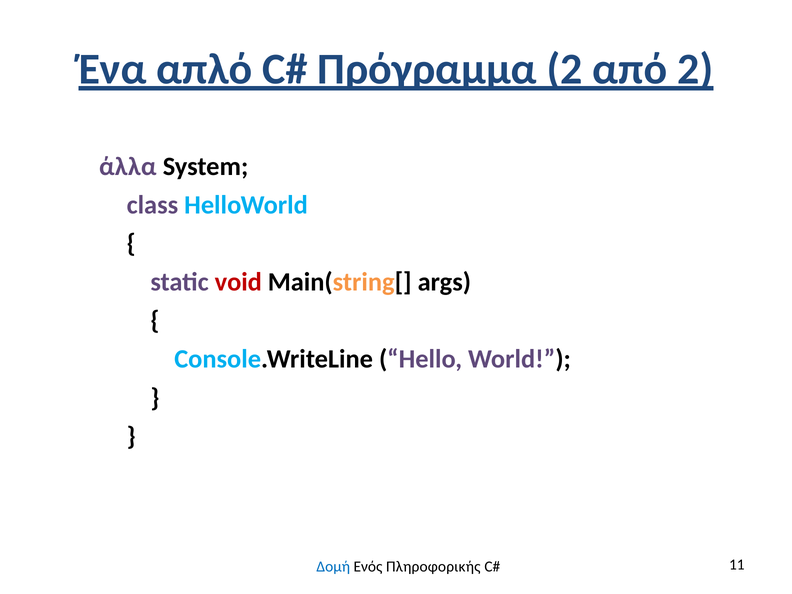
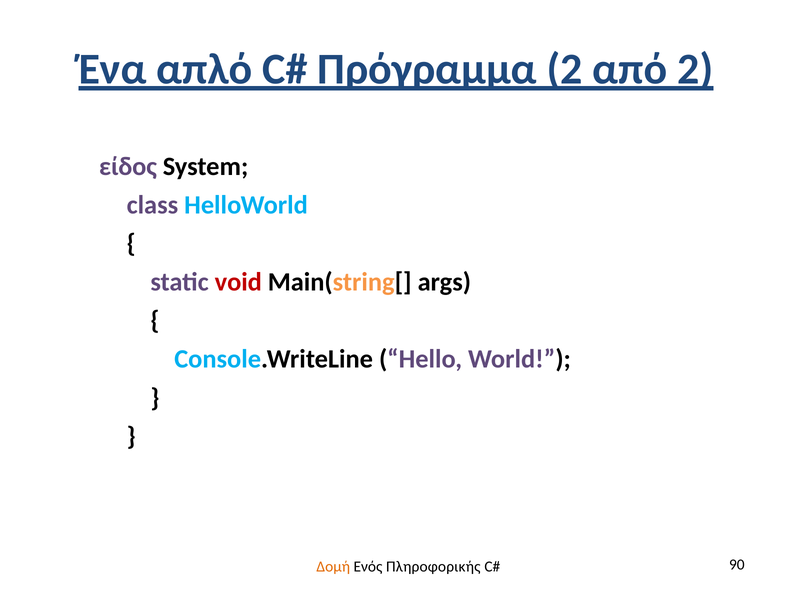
άλλα: άλλα -> είδος
Δομή colour: blue -> orange
11: 11 -> 90
